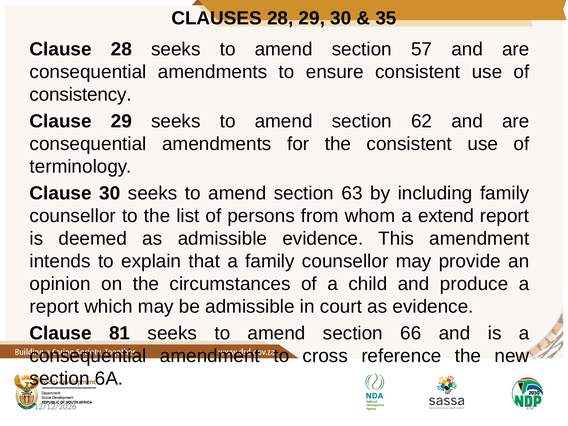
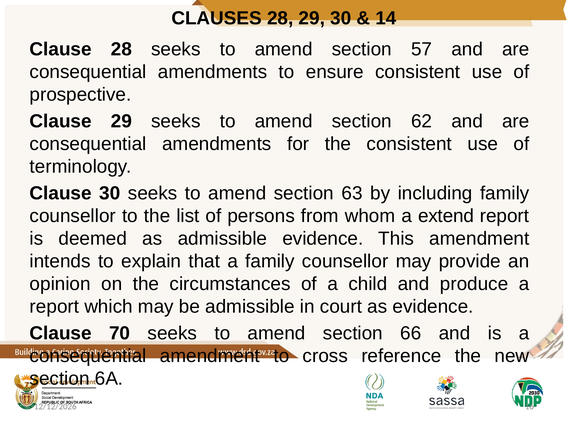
35: 35 -> 14
consistency: consistency -> prospective
81: 81 -> 70
